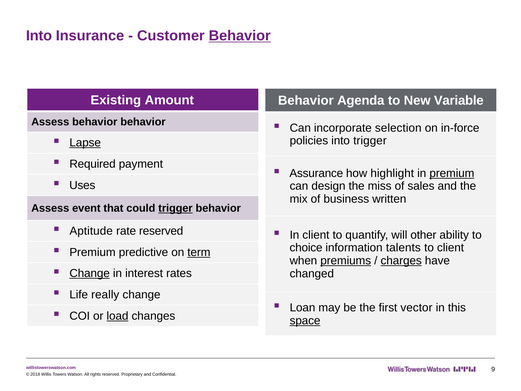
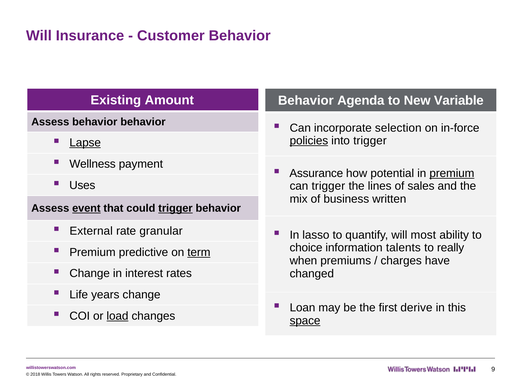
Into at (39, 36): Into -> Will
Behavior at (240, 36) underline: present -> none
policies underline: none -> present
Required: Required -> Wellness
highlight: highlight -> potential
can design: design -> trigger
miss: miss -> lines
event underline: none -> present
Aptitude: Aptitude -> External
rate reserved: reserved -> granular
In client: client -> lasso
other: other -> most
to client: client -> really
premiums underline: present -> none
charges underline: present -> none
Change at (90, 273) underline: present -> none
really: really -> years
vector: vector -> derive
